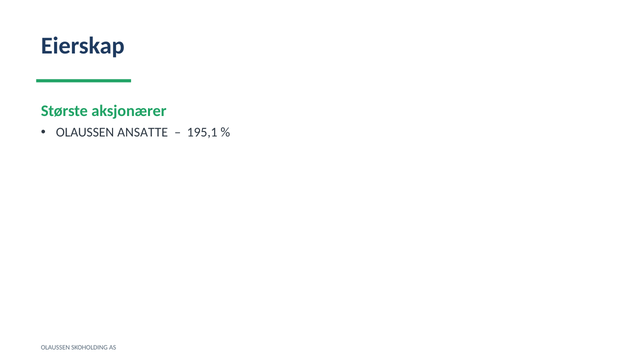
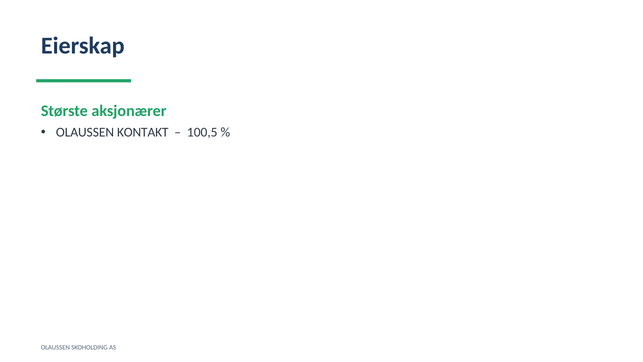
ANSATTE: ANSATTE -> KONTAKT
195,1: 195,1 -> 100,5
